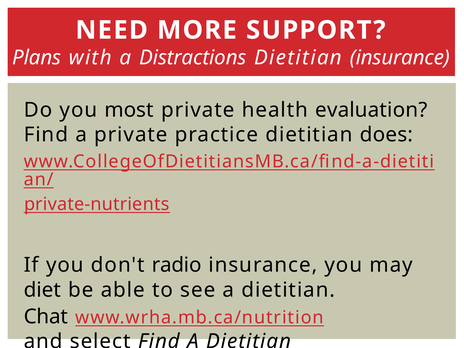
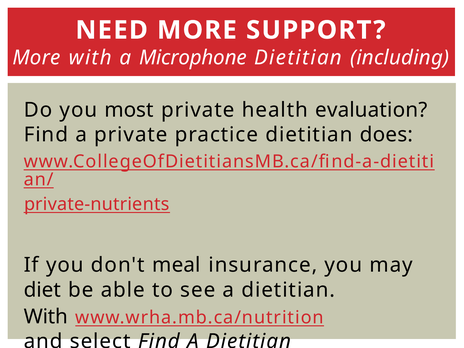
Plans at (37, 58): Plans -> More
Distractions: Distractions -> Microphone
Dietitian insurance: insurance -> including
radio: radio -> meal
Chat at (46, 317): Chat -> With
